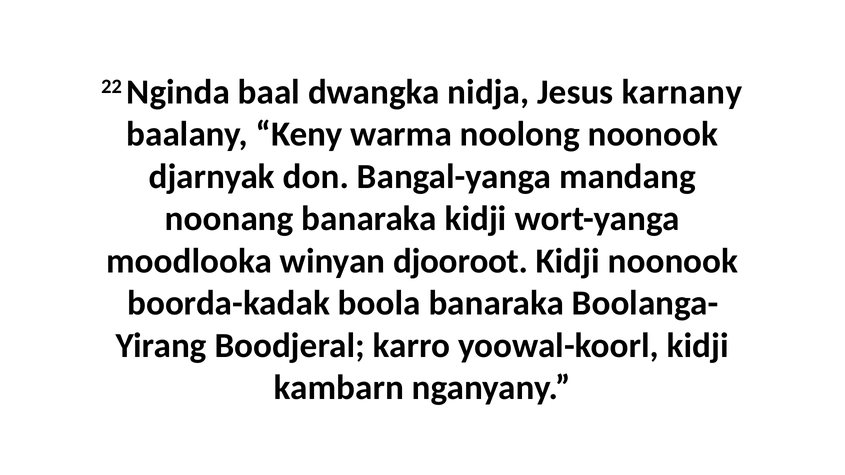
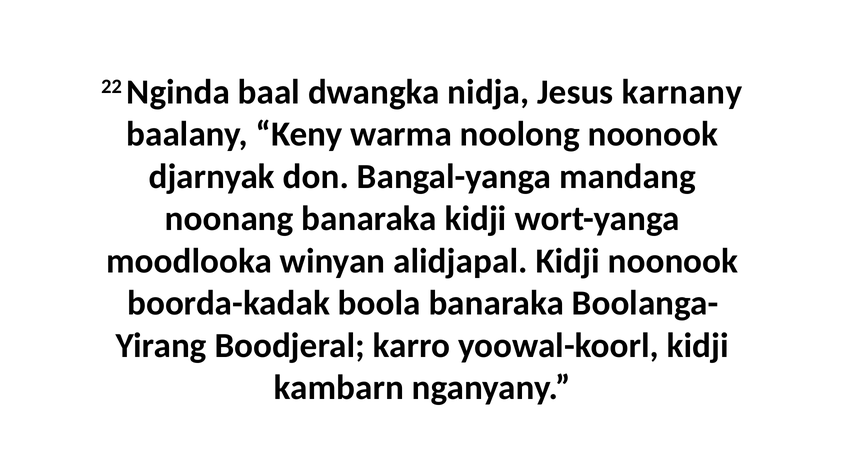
djooroot: djooroot -> alidjapal
